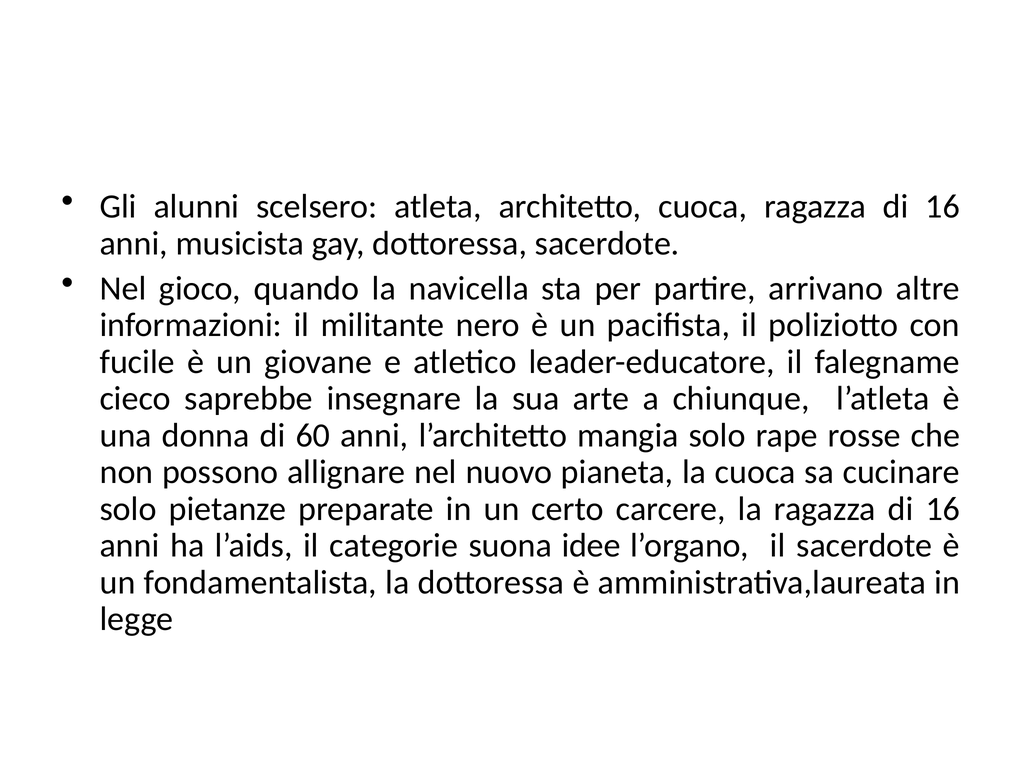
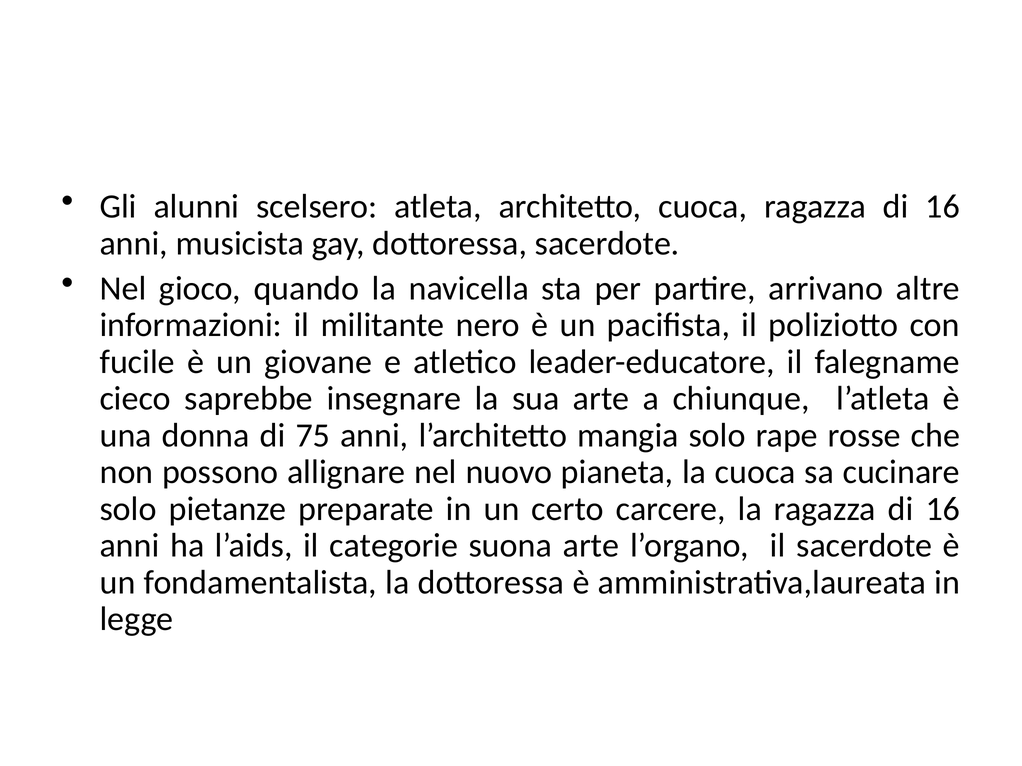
60: 60 -> 75
suona idee: idee -> arte
